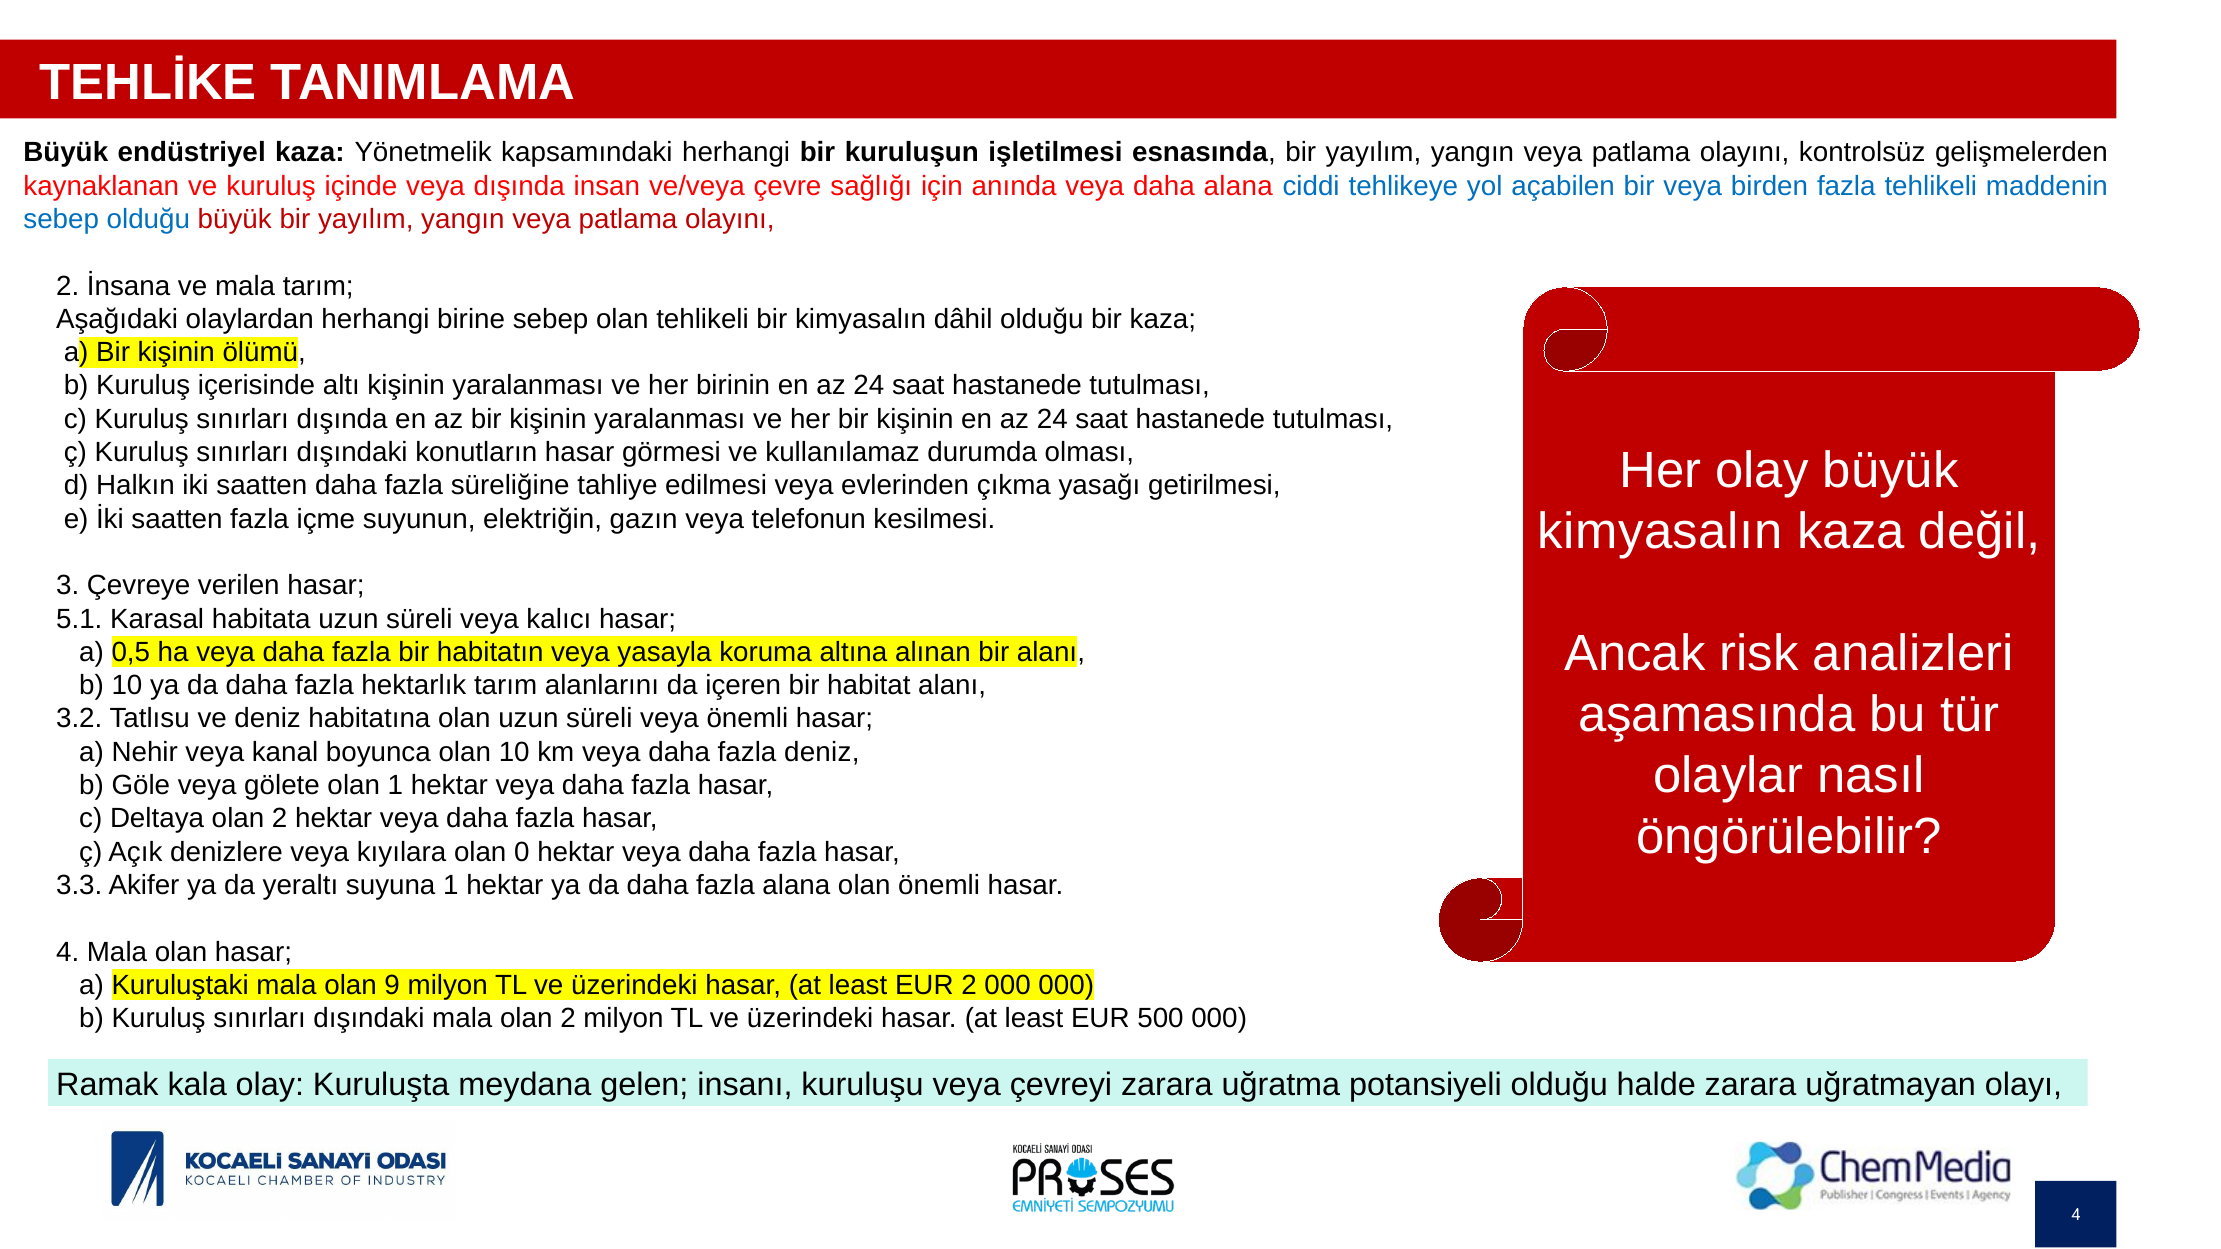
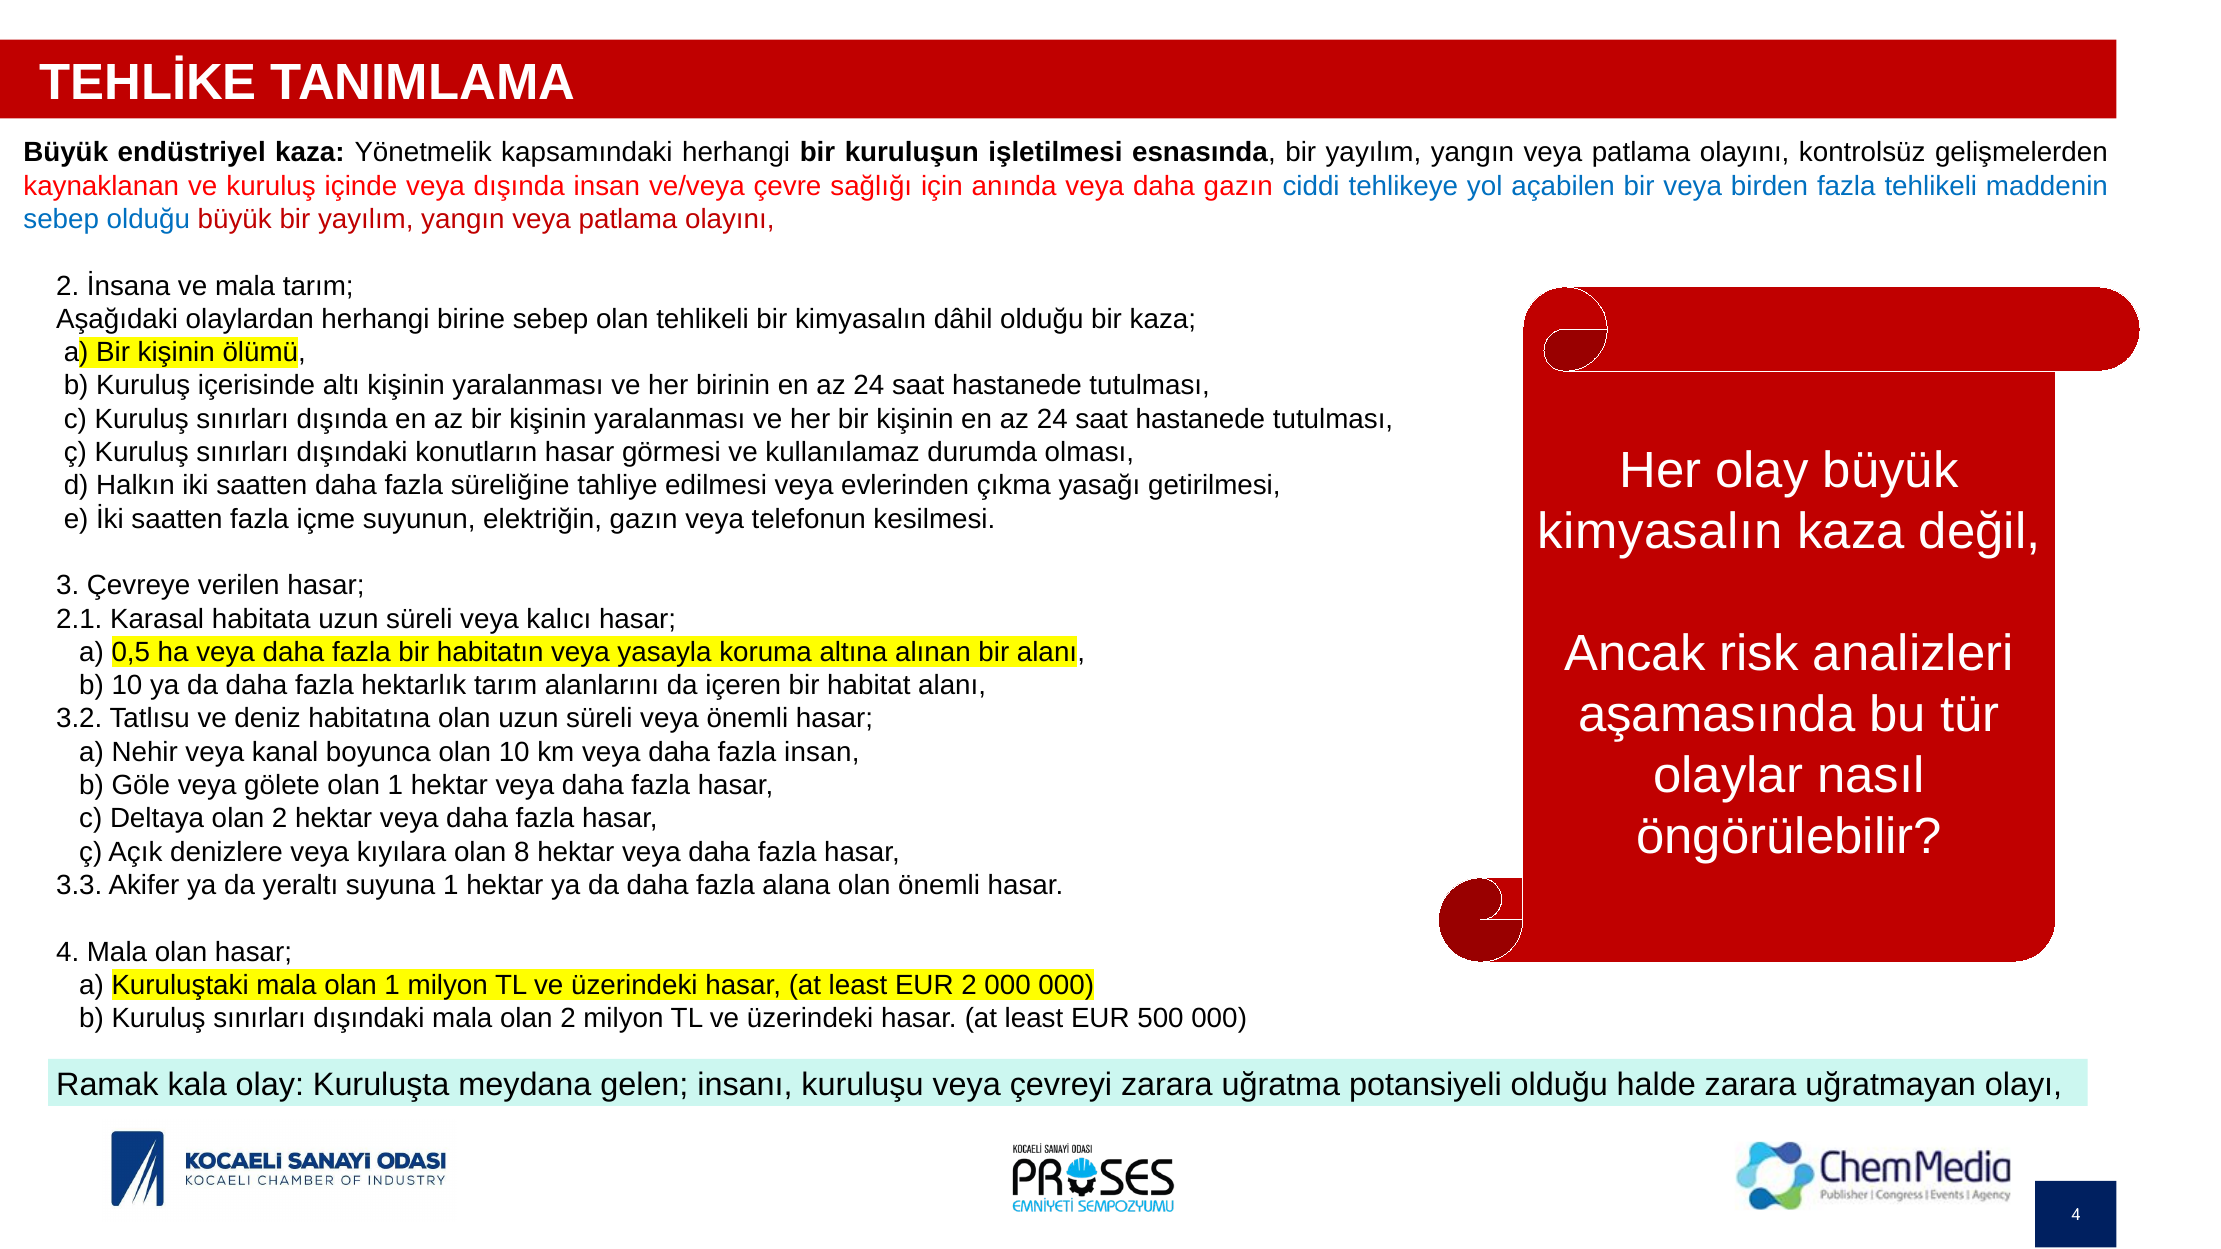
daha alana: alana -> gazın
5.1: 5.1 -> 2.1
fazla deniz: deniz -> insan
0: 0 -> 8
mala olan 9: 9 -> 1
